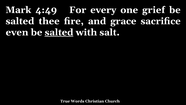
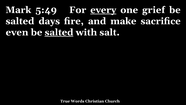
4:49: 4:49 -> 5:49
every underline: none -> present
thee: thee -> days
grace: grace -> make
